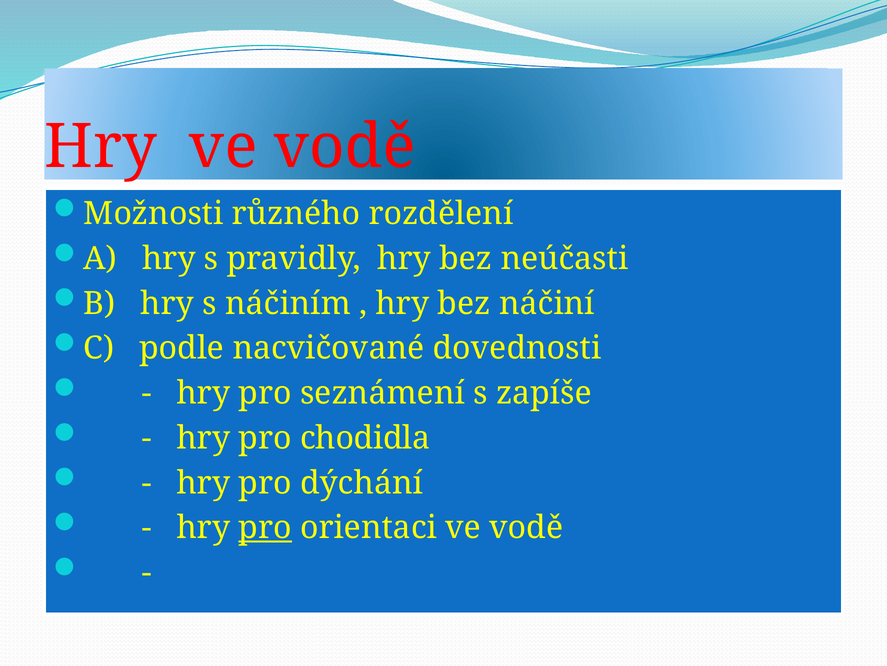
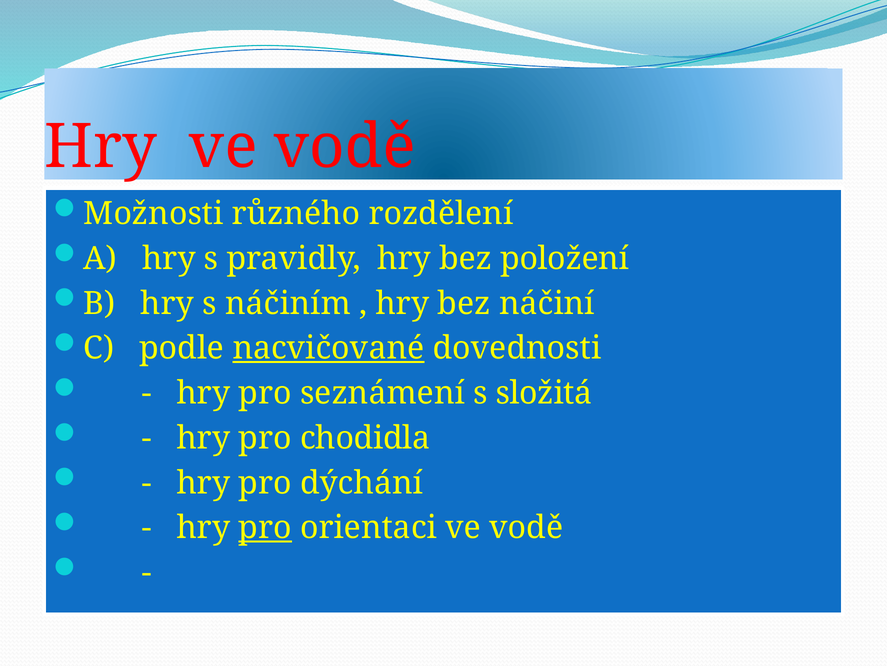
neúčasti: neúčasti -> položení
nacvičované underline: none -> present
zapíše: zapíše -> složitá
